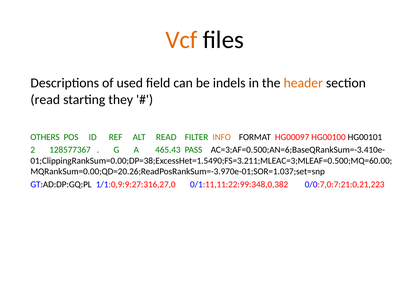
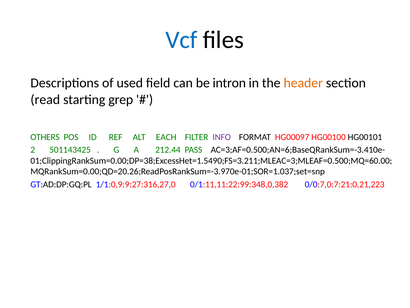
Vcf colour: orange -> blue
indels: indels -> intron
they: they -> grep
ALT READ: READ -> EACH
INFO colour: orange -> purple
128577367: 128577367 -> 501143425
465.43: 465.43 -> 212.44
